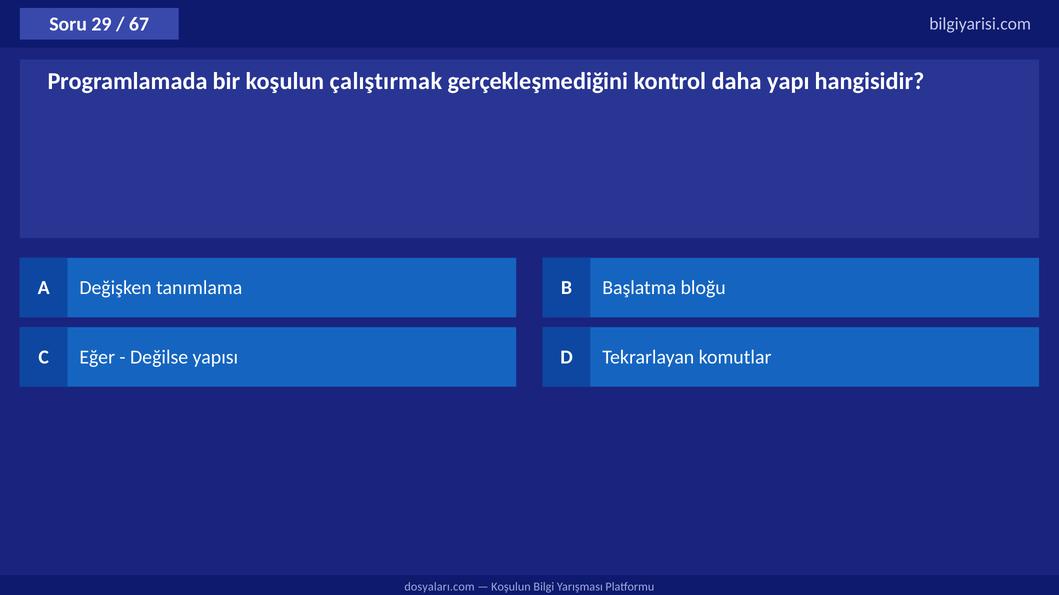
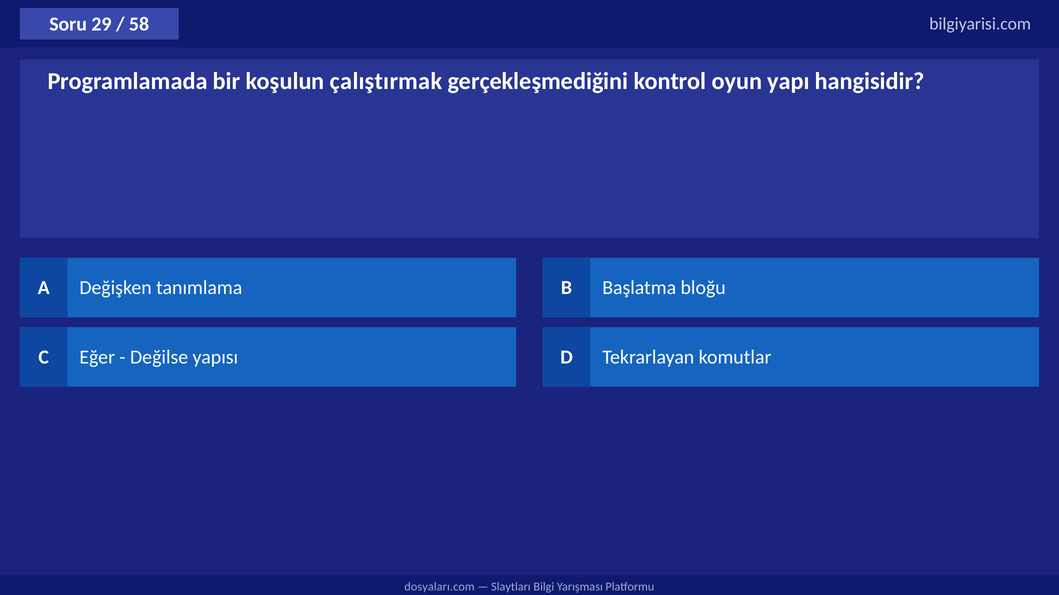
67: 67 -> 58
daha: daha -> oyun
Koşulun at (511, 587): Koşulun -> Slaytları
